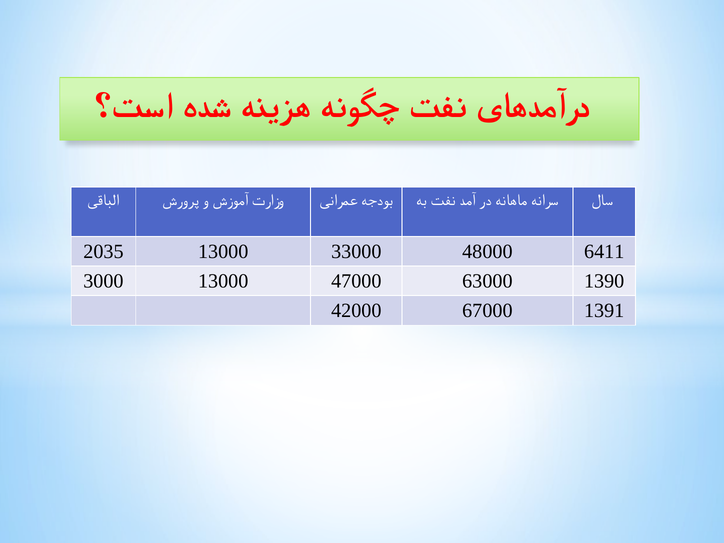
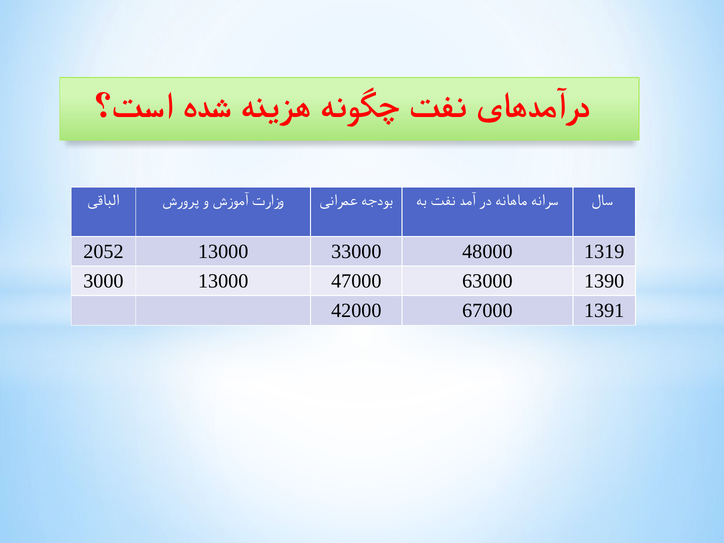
2035: 2035 -> 2052
6411: 6411 -> 1319
